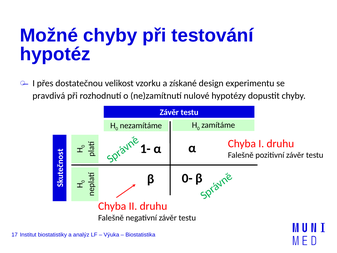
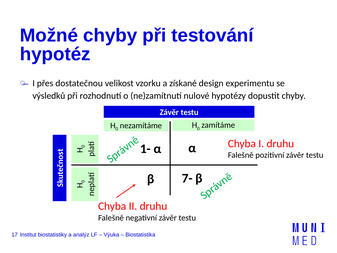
pravdivá: pravdivá -> výsledků
0-: 0- -> 7-
